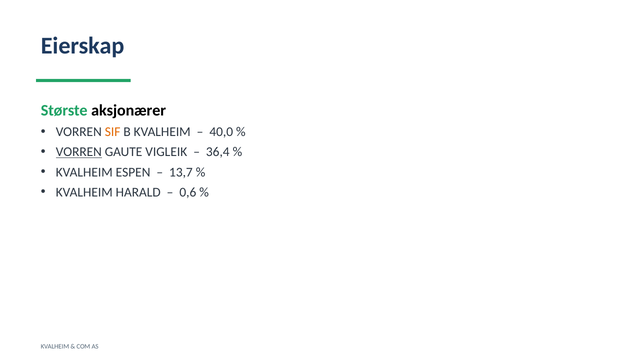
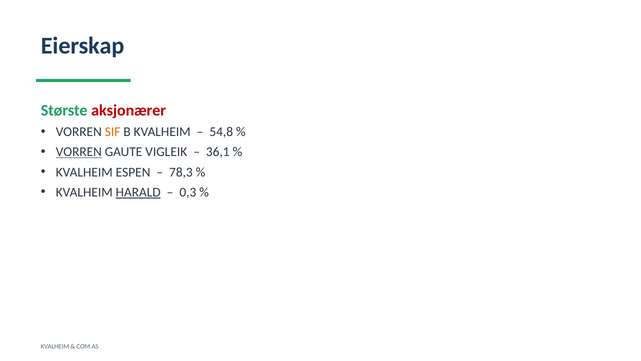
aksjonærer colour: black -> red
40,0: 40,0 -> 54,8
36,4: 36,4 -> 36,1
13,7: 13,7 -> 78,3
HARALD underline: none -> present
0,6: 0,6 -> 0,3
